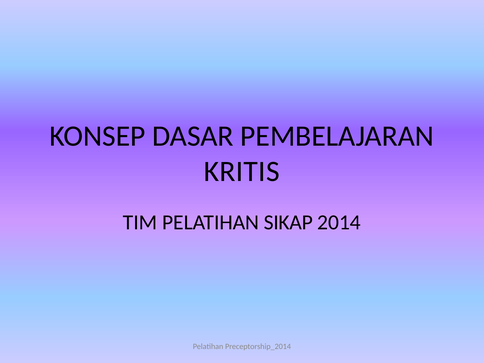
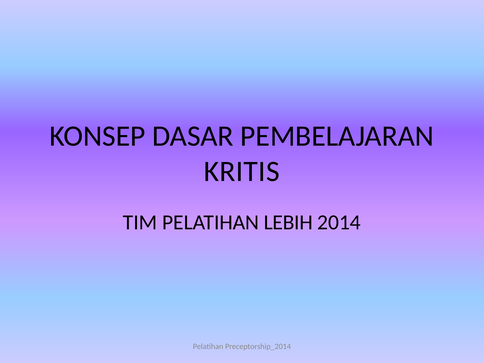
SIKAP: SIKAP -> LEBIH
